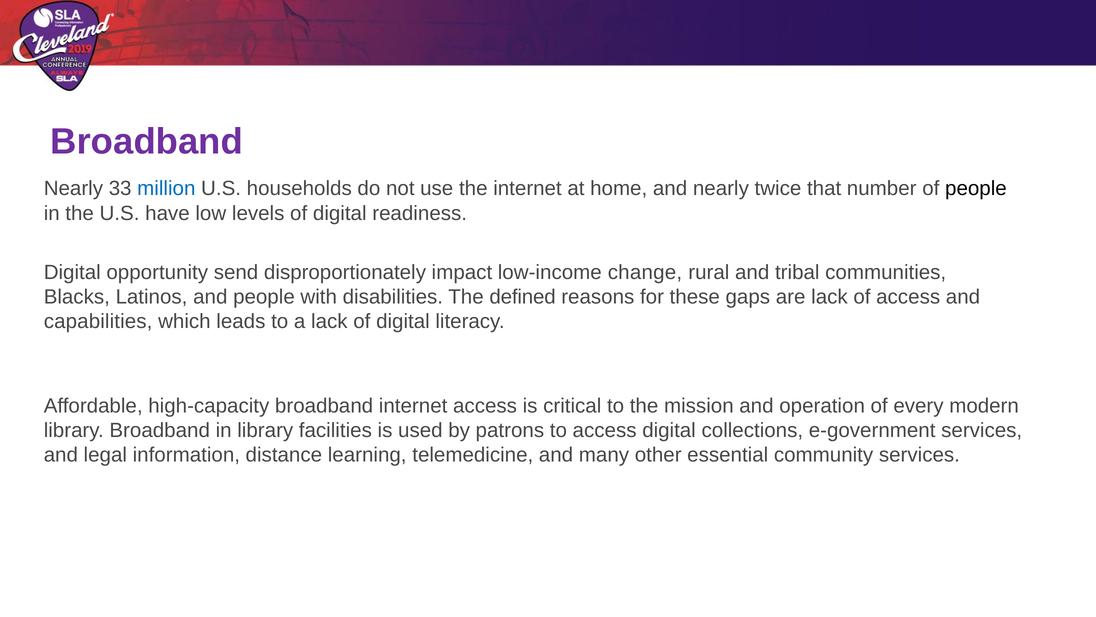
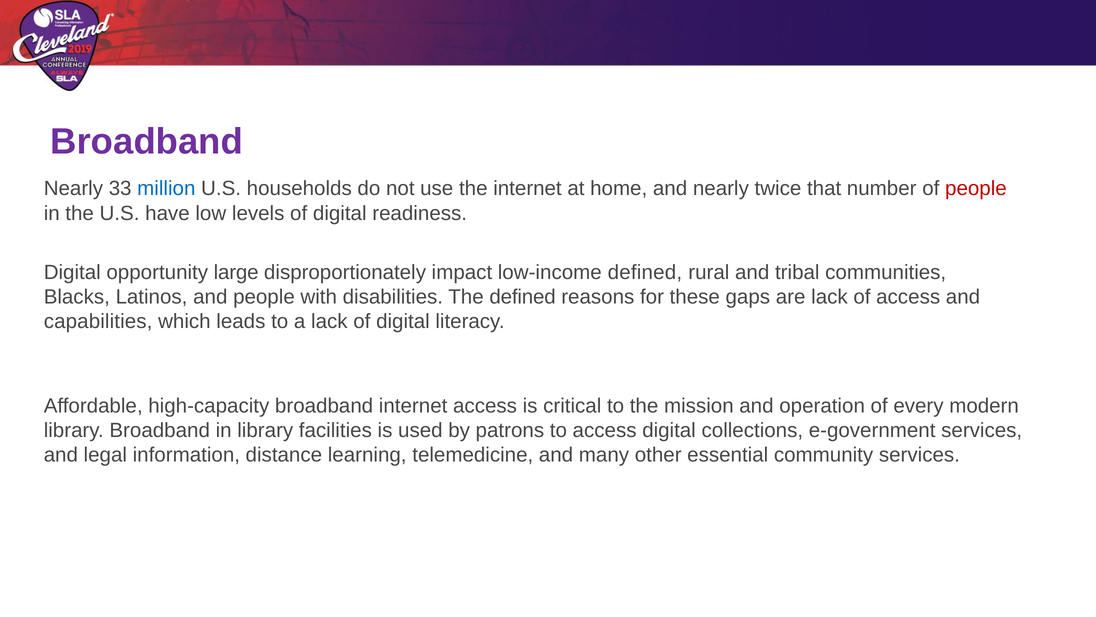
people at (976, 189) colour: black -> red
send: send -> large
low-income change: change -> defined
